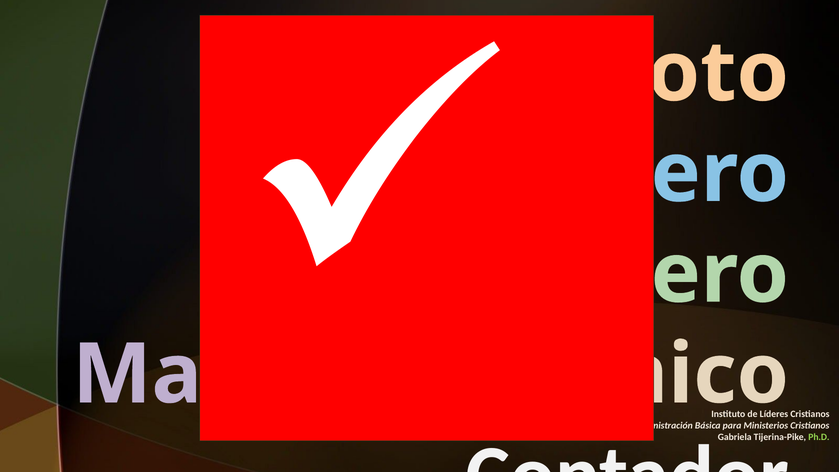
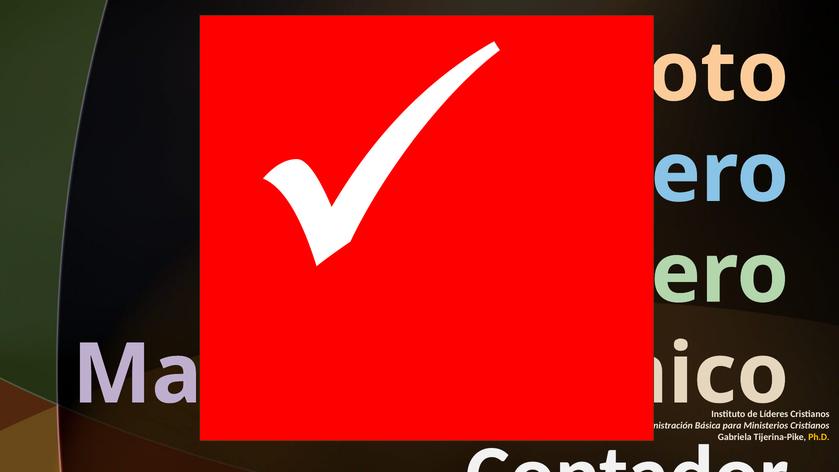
Ph.D colour: light green -> yellow
